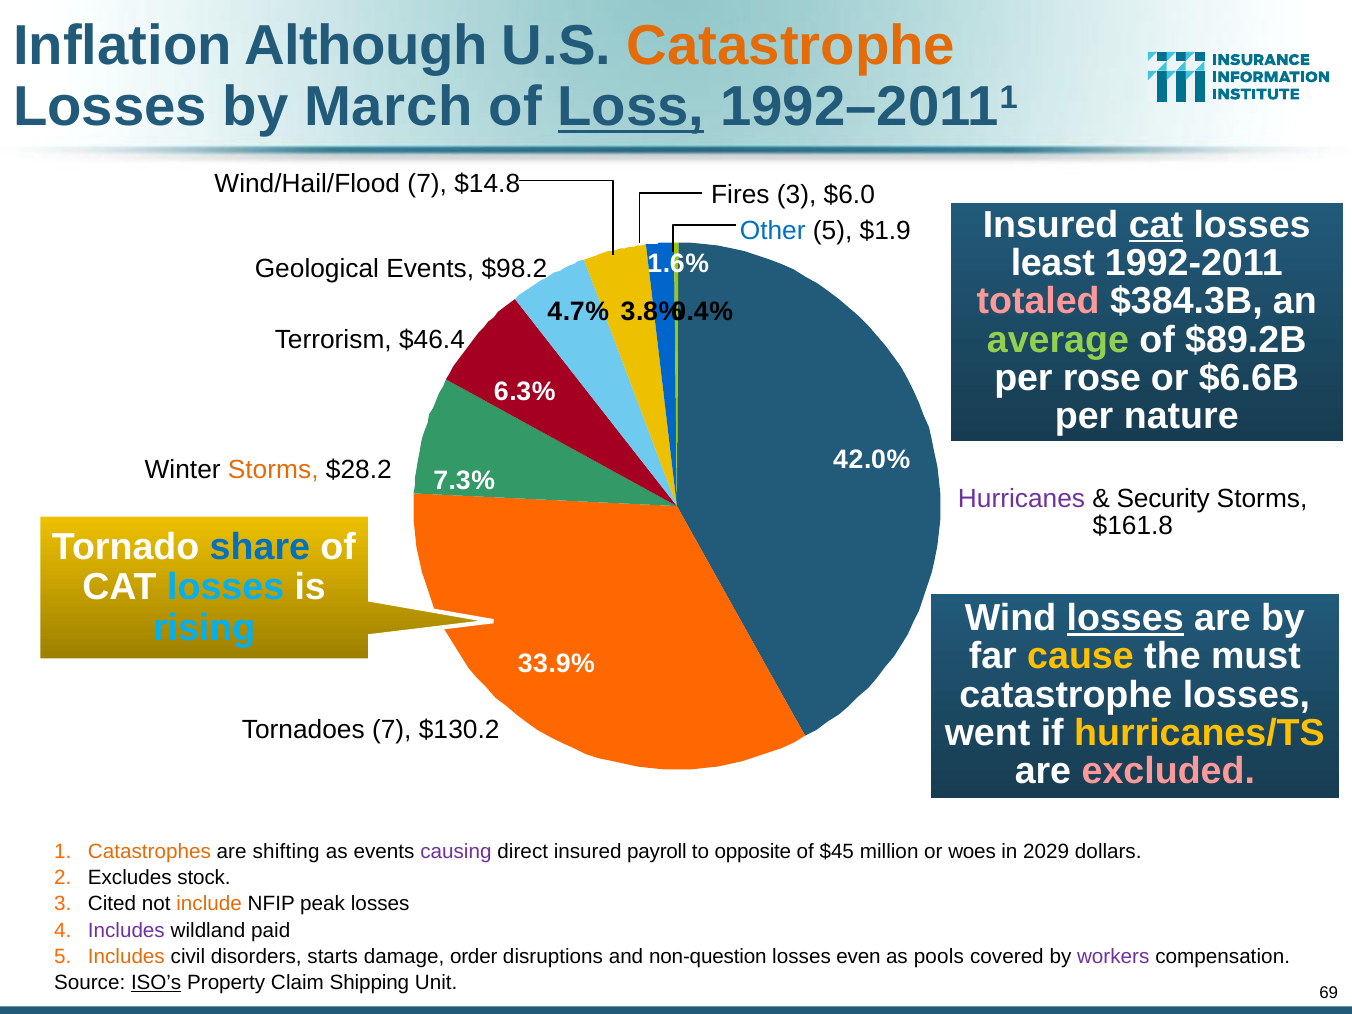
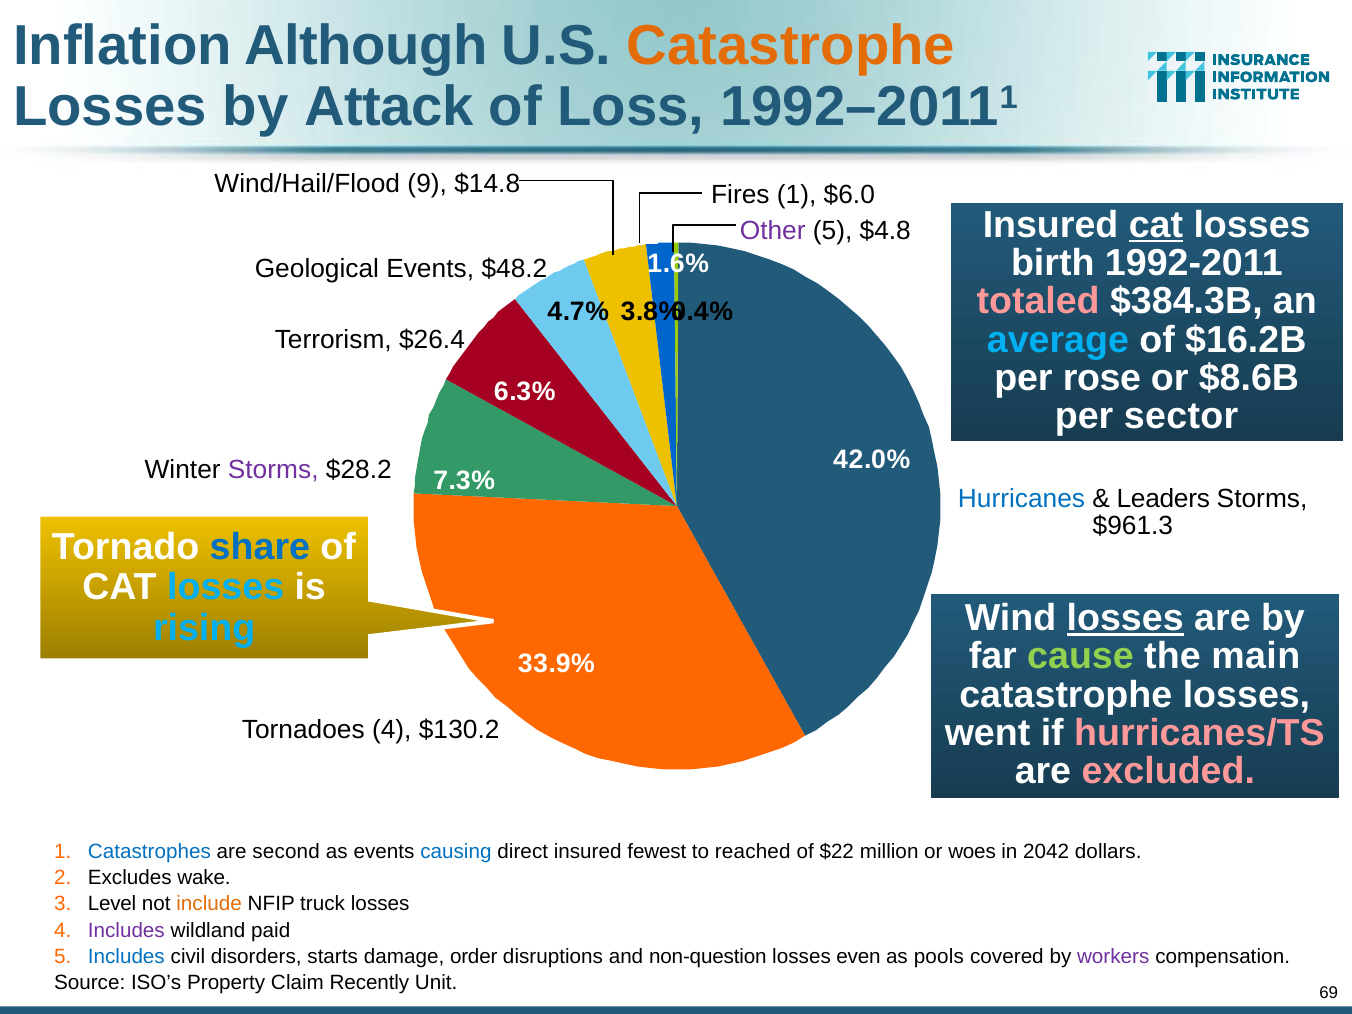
March: March -> Attack
Loss underline: present -> none
Wind/Hail/Flood 7: 7 -> 9
Fires 3: 3 -> 1
Other colour: blue -> purple
$1.9: $1.9 -> $4.8
least: least -> birth
$98.2: $98.2 -> $48.2
average colour: light green -> light blue
$89.2B: $89.2B -> $16.2B
$46.4: $46.4 -> $26.4
$6.6B: $6.6B -> $8.6B
nature: nature -> sector
Storms at (273, 470) colour: orange -> purple
Hurricanes colour: purple -> blue
Security: Security -> Leaders
$161.8: $161.8 -> $961.3
cause colour: yellow -> light green
must: must -> main
hurricanes/TS colour: yellow -> pink
Tornadoes 7: 7 -> 4
Catastrophes colour: orange -> blue
shifting: shifting -> second
causing colour: purple -> blue
payroll: payroll -> fewest
opposite: opposite -> reached
$45: $45 -> $22
2029: 2029 -> 2042
stock: stock -> wake
Cited: Cited -> Level
peak: peak -> truck
Includes at (126, 956) colour: orange -> blue
ISO’s underline: present -> none
Shipping: Shipping -> Recently
